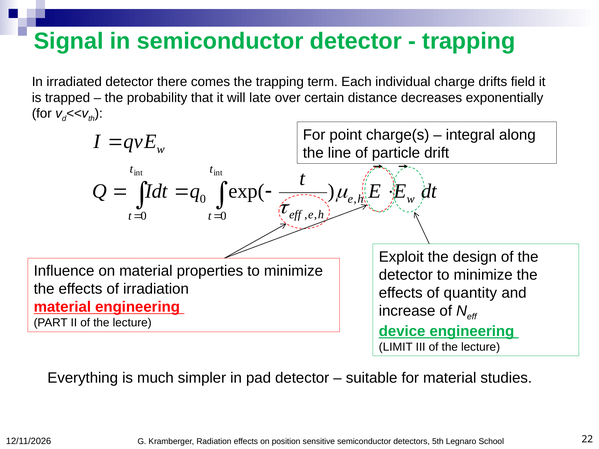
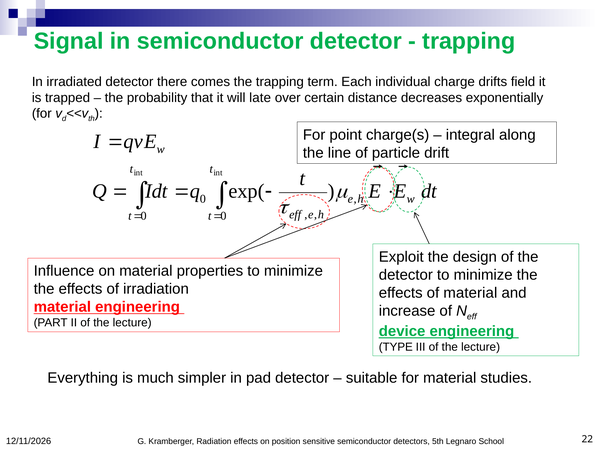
of quantity: quantity -> material
LIMIT: LIMIT -> TYPE
